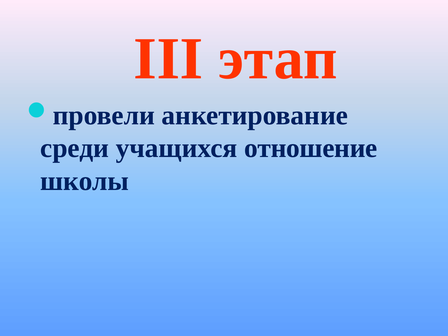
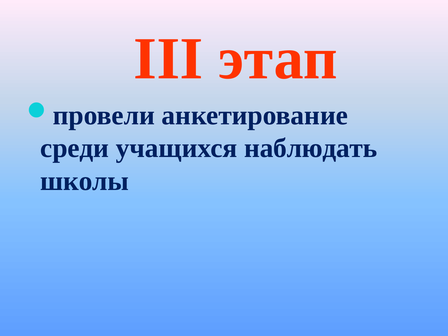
отношение: отношение -> наблюдать
